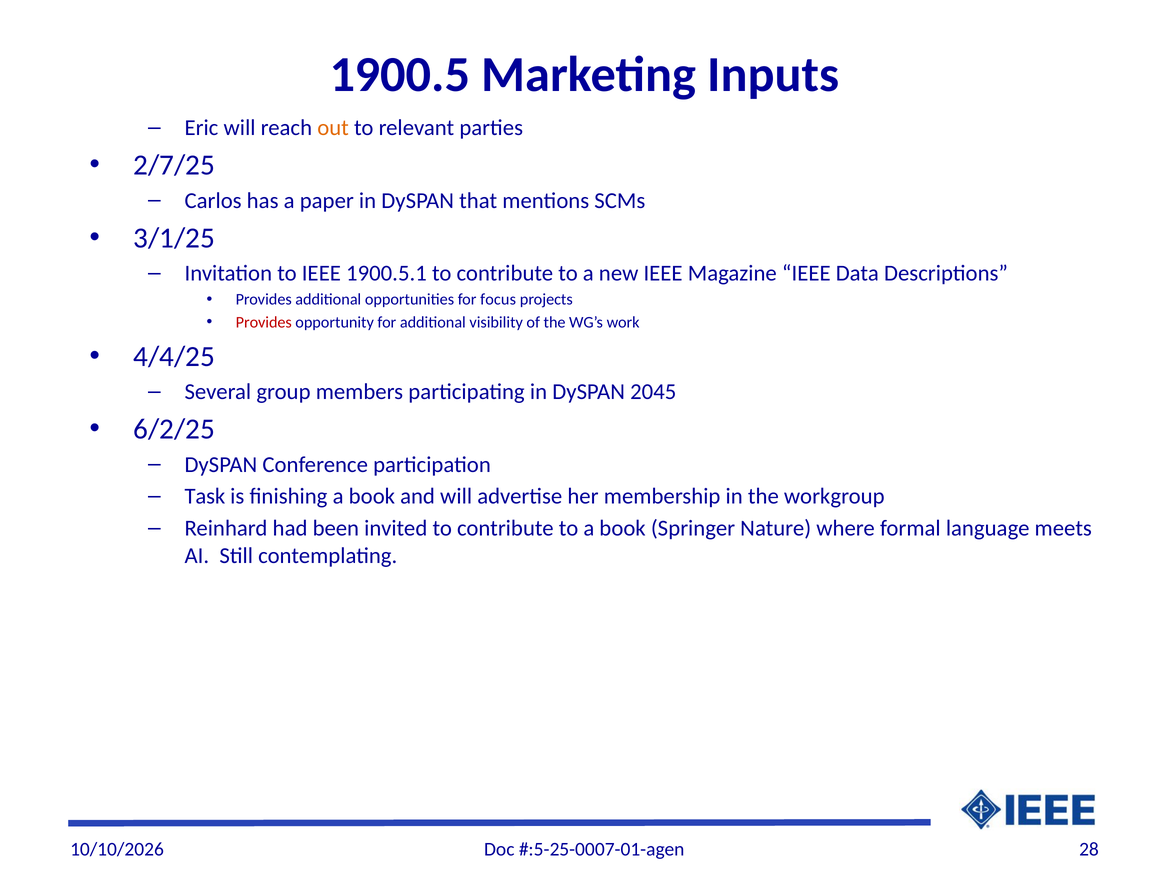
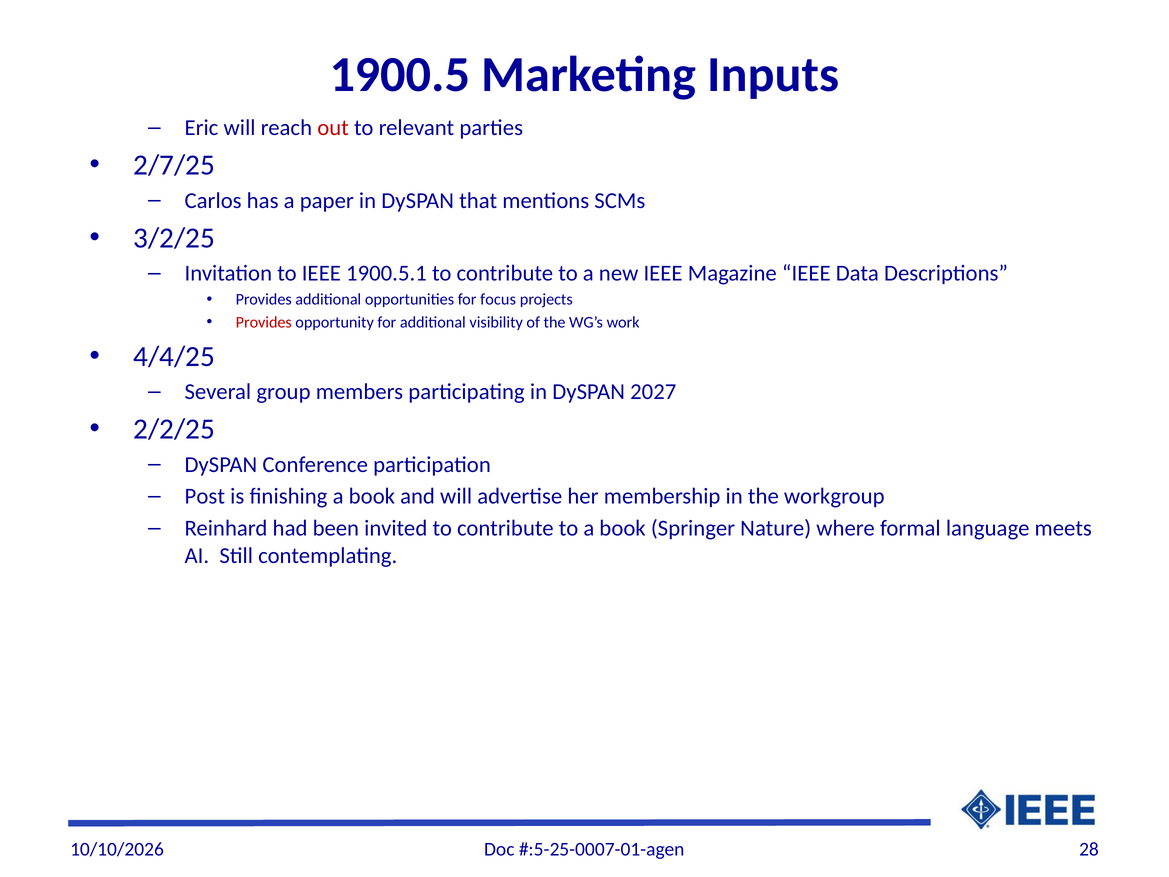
out colour: orange -> red
3/1/25: 3/1/25 -> 3/2/25
2045: 2045 -> 2027
6/2/25: 6/2/25 -> 2/2/25
Task: Task -> Post
